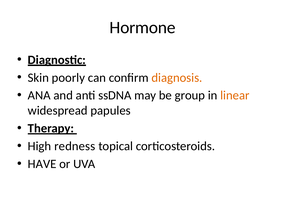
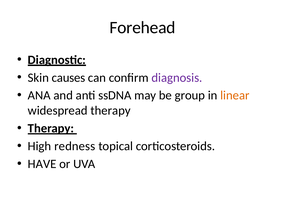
Hormone: Hormone -> Forehead
poorly: poorly -> causes
diagnosis colour: orange -> purple
widespread papules: papules -> therapy
